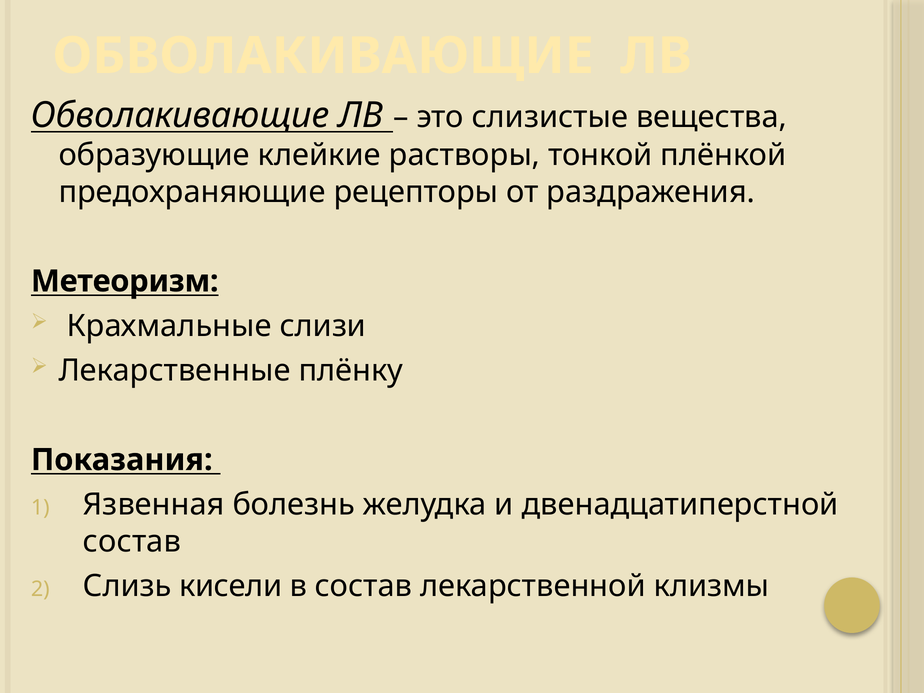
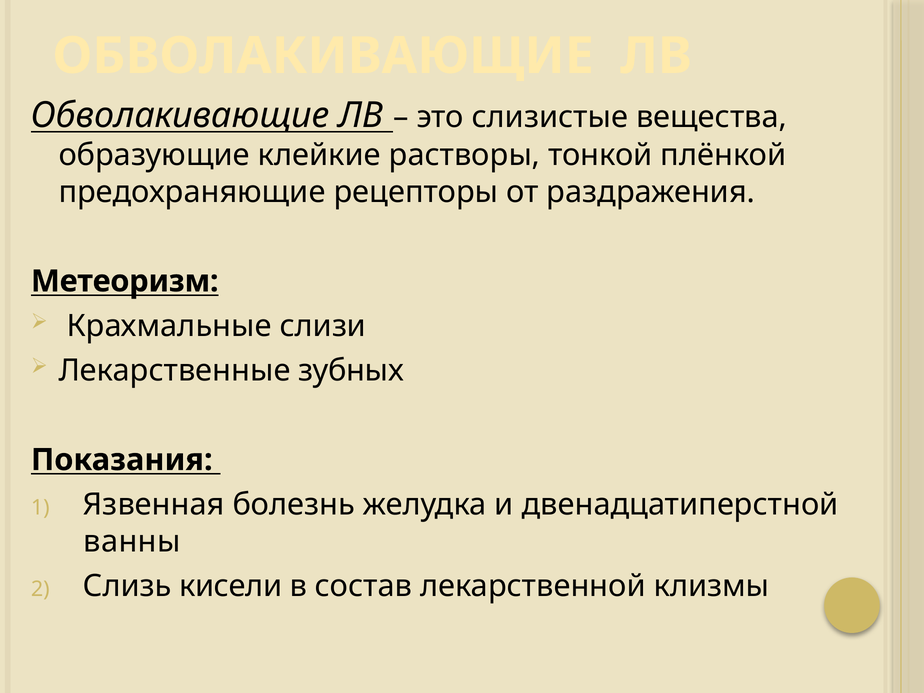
плёнку: плёнку -> зубных
состав at (132, 542): состав -> ванны
